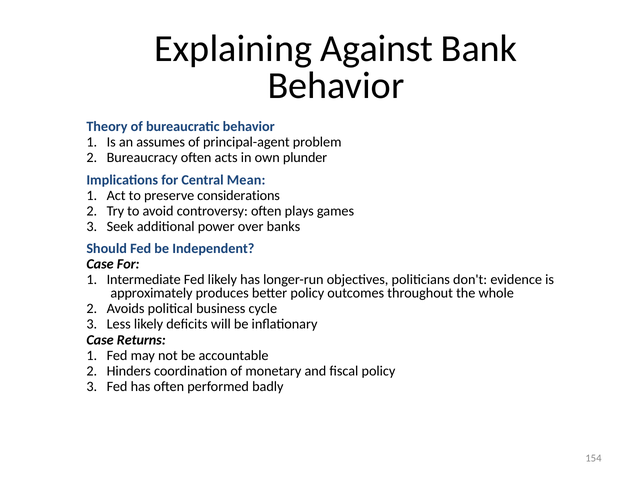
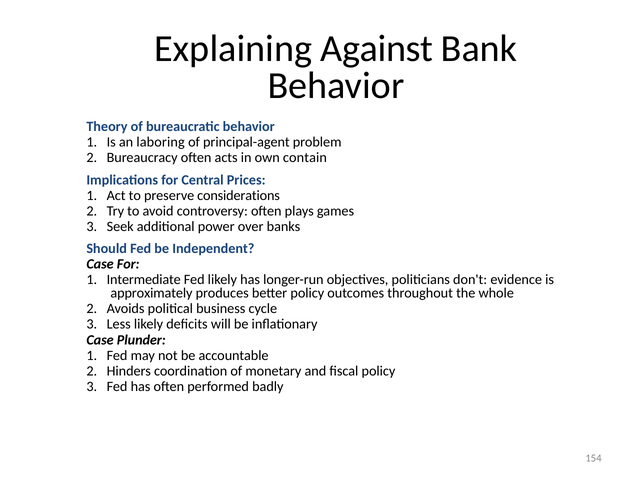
assumes: assumes -> laboring
plunder: plunder -> contain
Mean: Mean -> Prices
Returns: Returns -> Plunder
